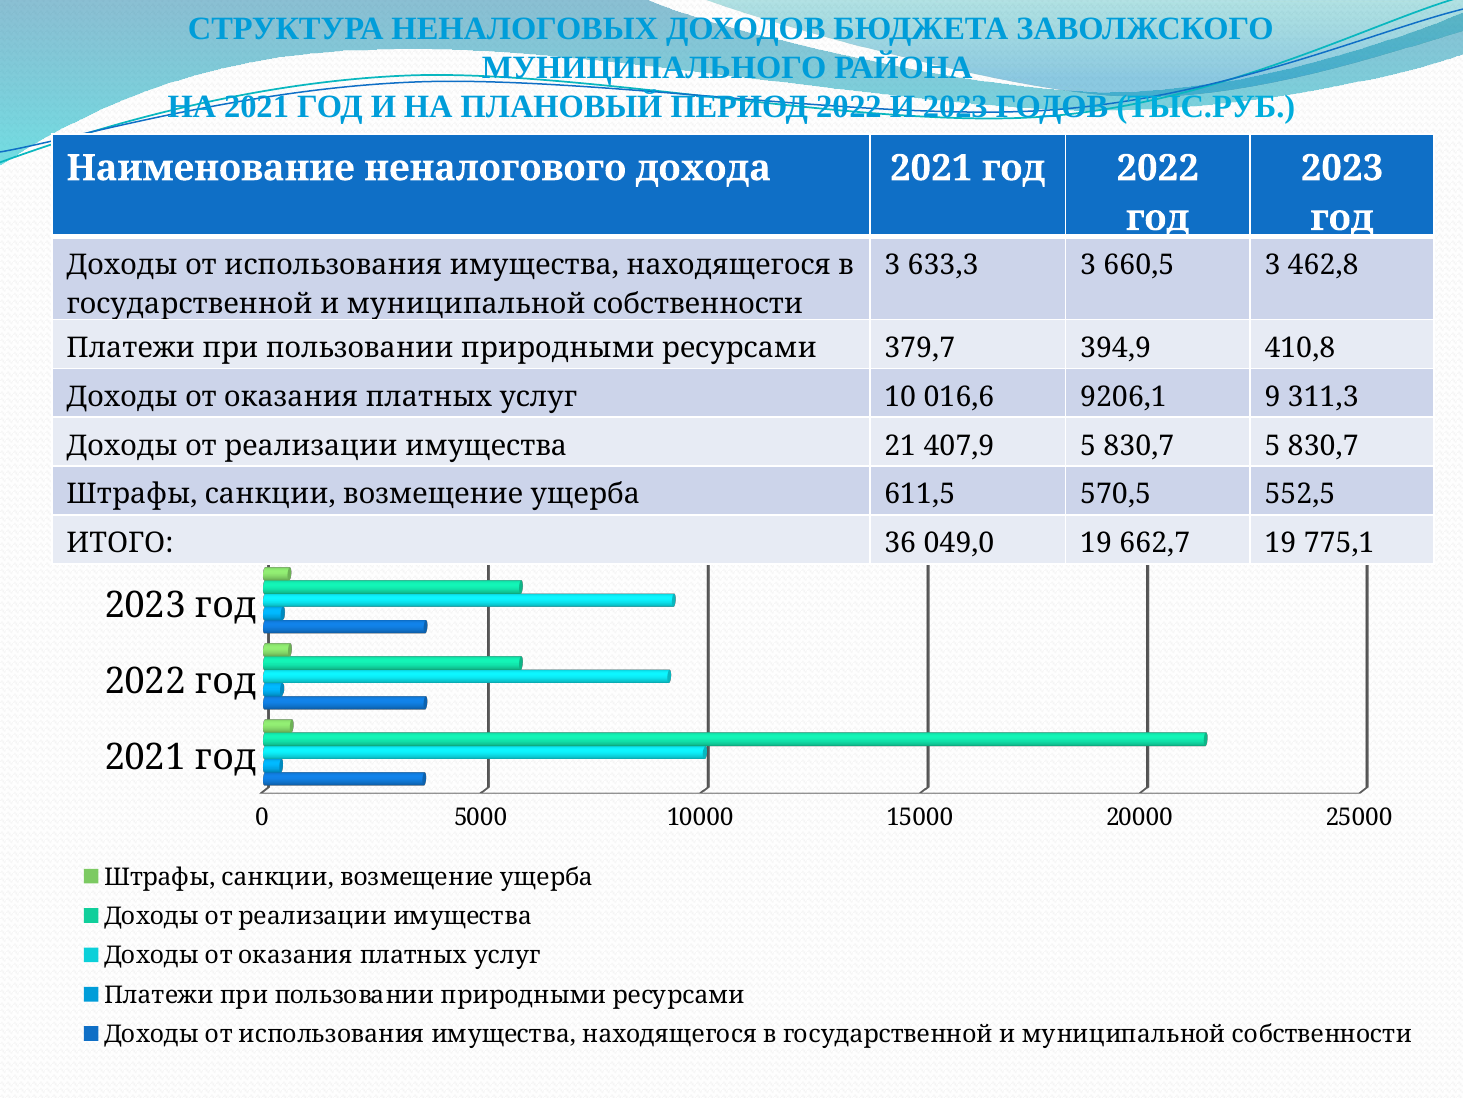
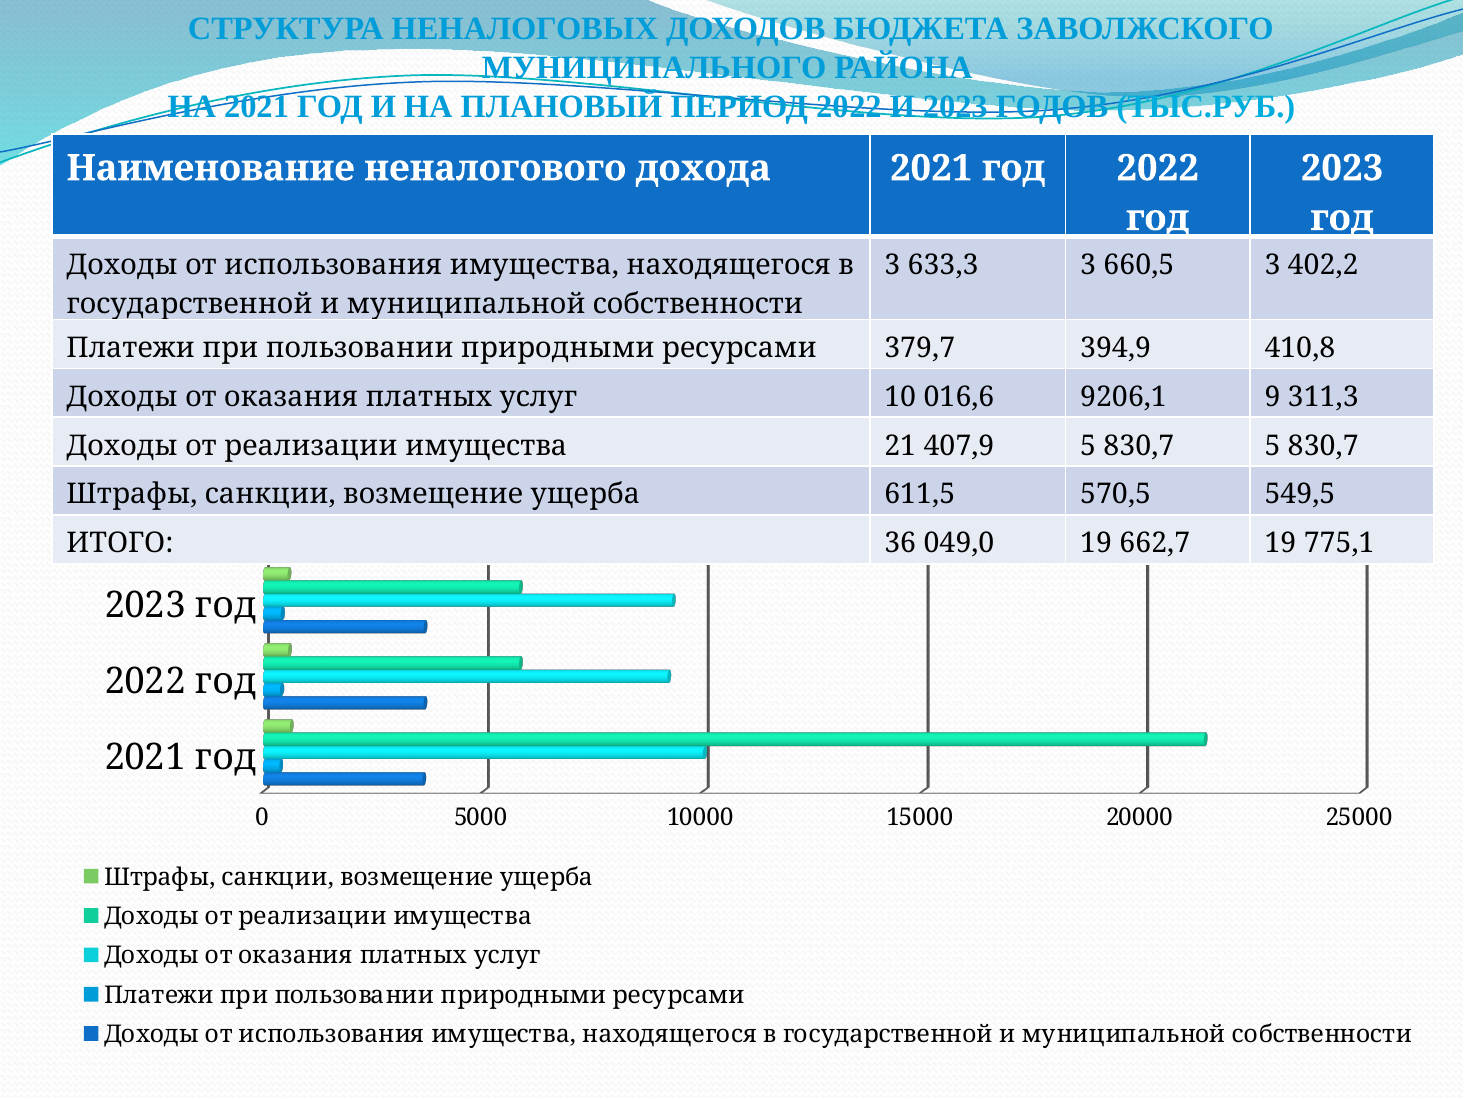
462,8: 462,8 -> 402,2
552,5: 552,5 -> 549,5
